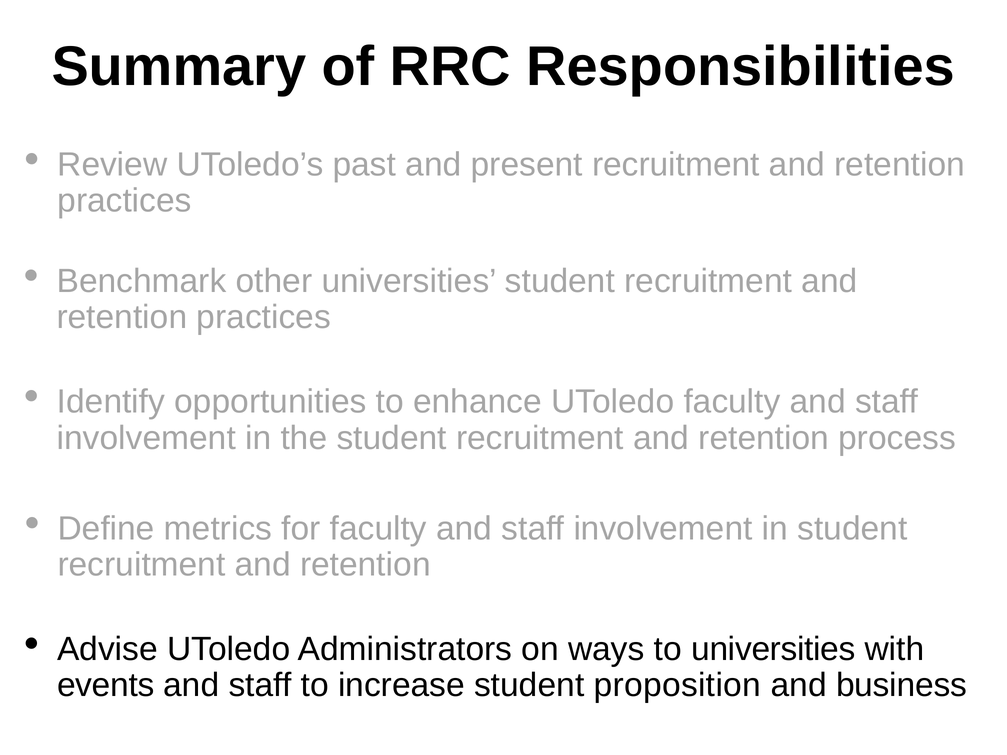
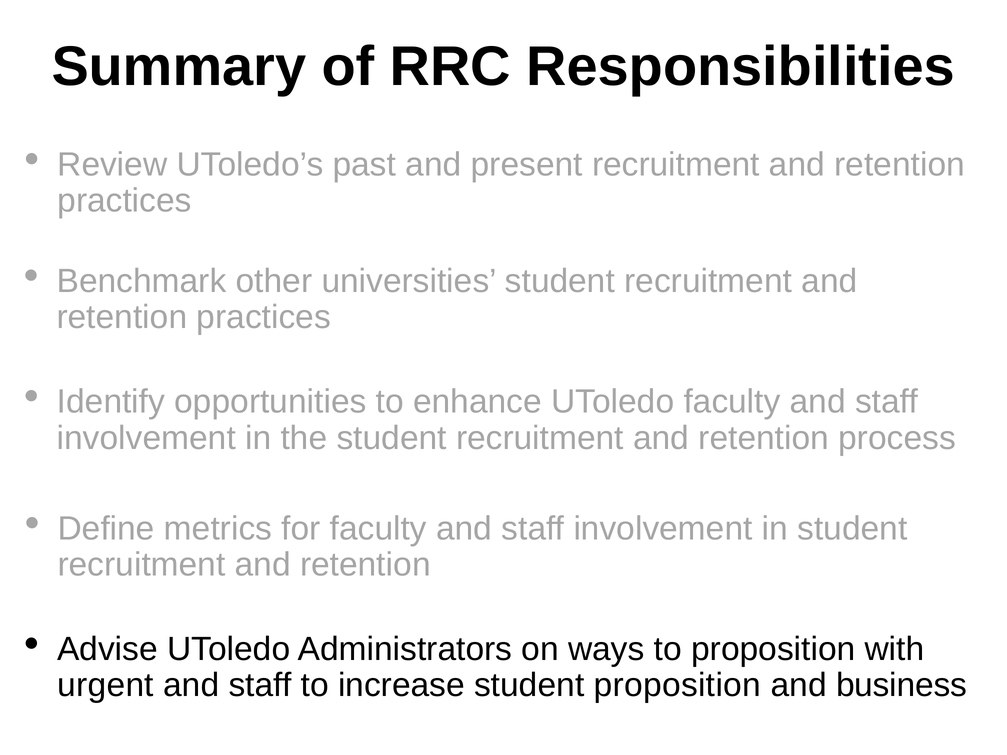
to universities: universities -> proposition
events: events -> urgent
